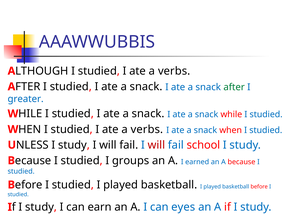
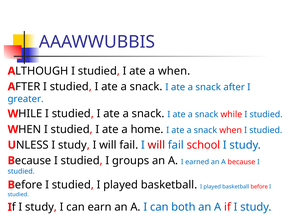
verbs at (174, 71): verbs -> when
after colour: green -> blue
verbs at (147, 129): verbs -> home
eyes: eyes -> both
